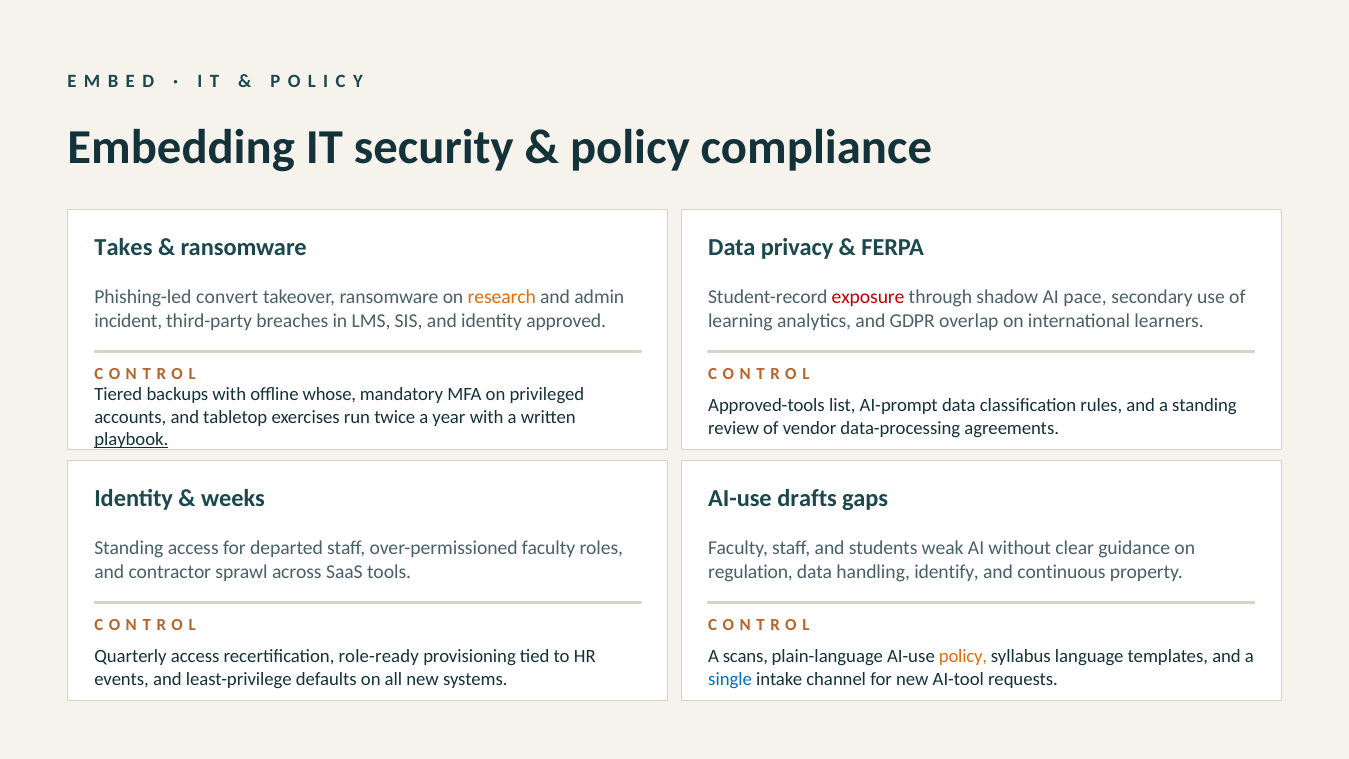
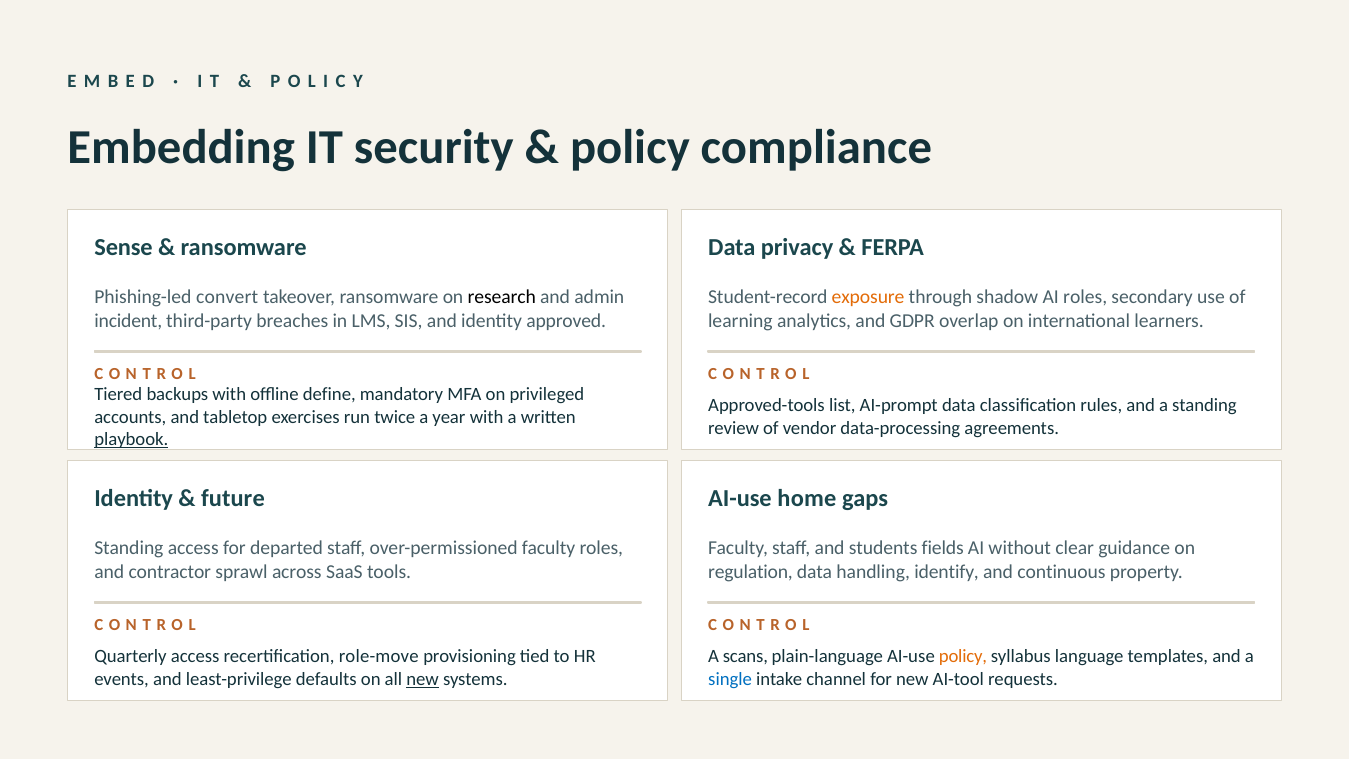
Takes: Takes -> Sense
research colour: orange -> black
exposure colour: red -> orange
AI pace: pace -> roles
whose: whose -> define
weeks: weeks -> future
drafts: drafts -> home
weak: weak -> fields
role-ready: role-ready -> role-move
new at (423, 679) underline: none -> present
